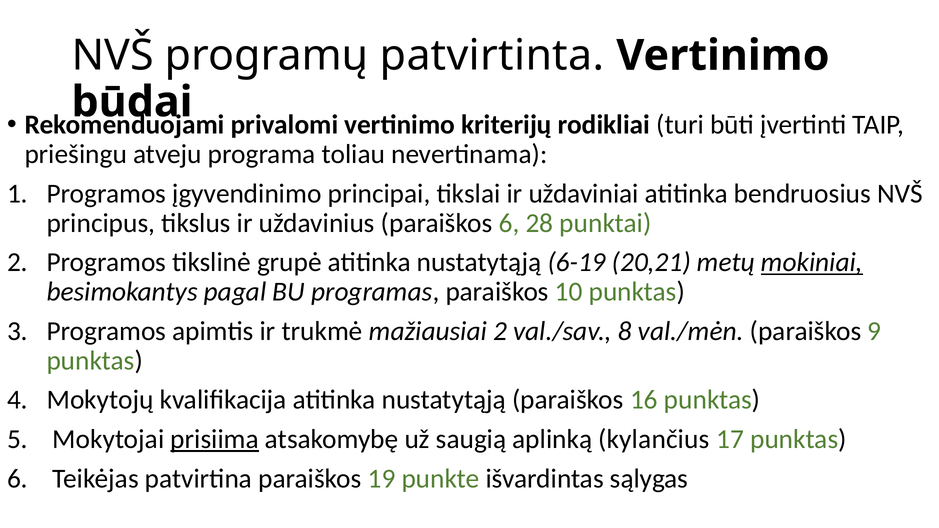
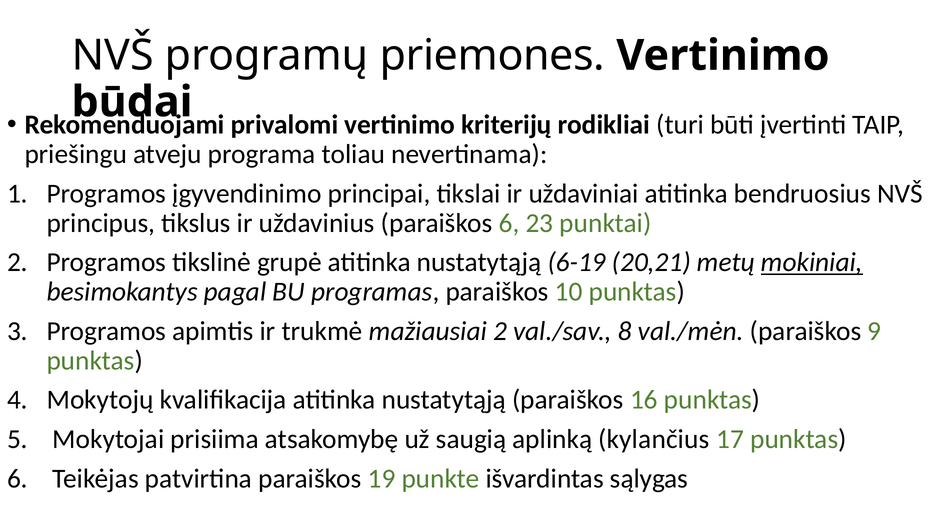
patvirtinta: patvirtinta -> priemones
28: 28 -> 23
prisiima underline: present -> none
